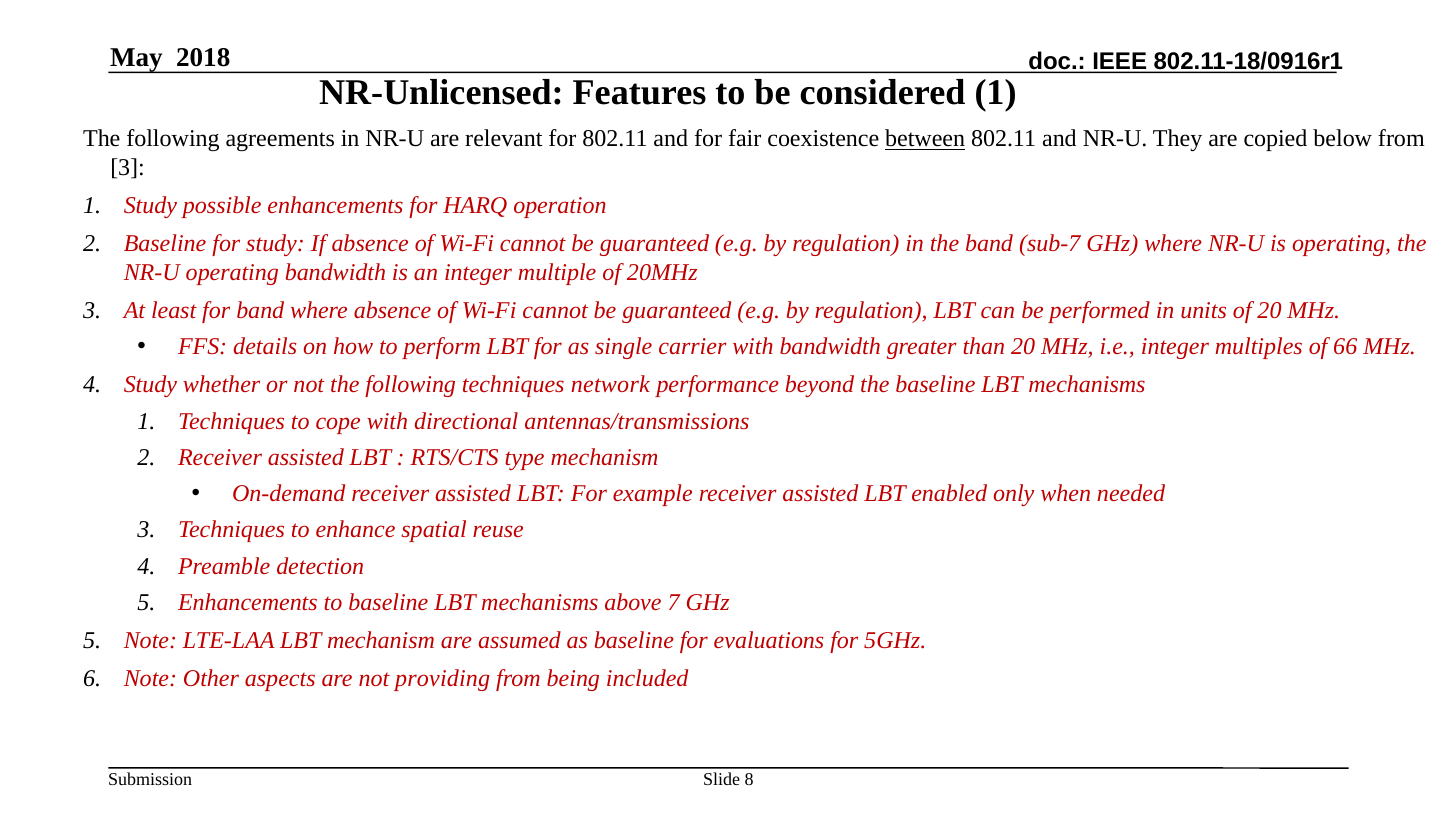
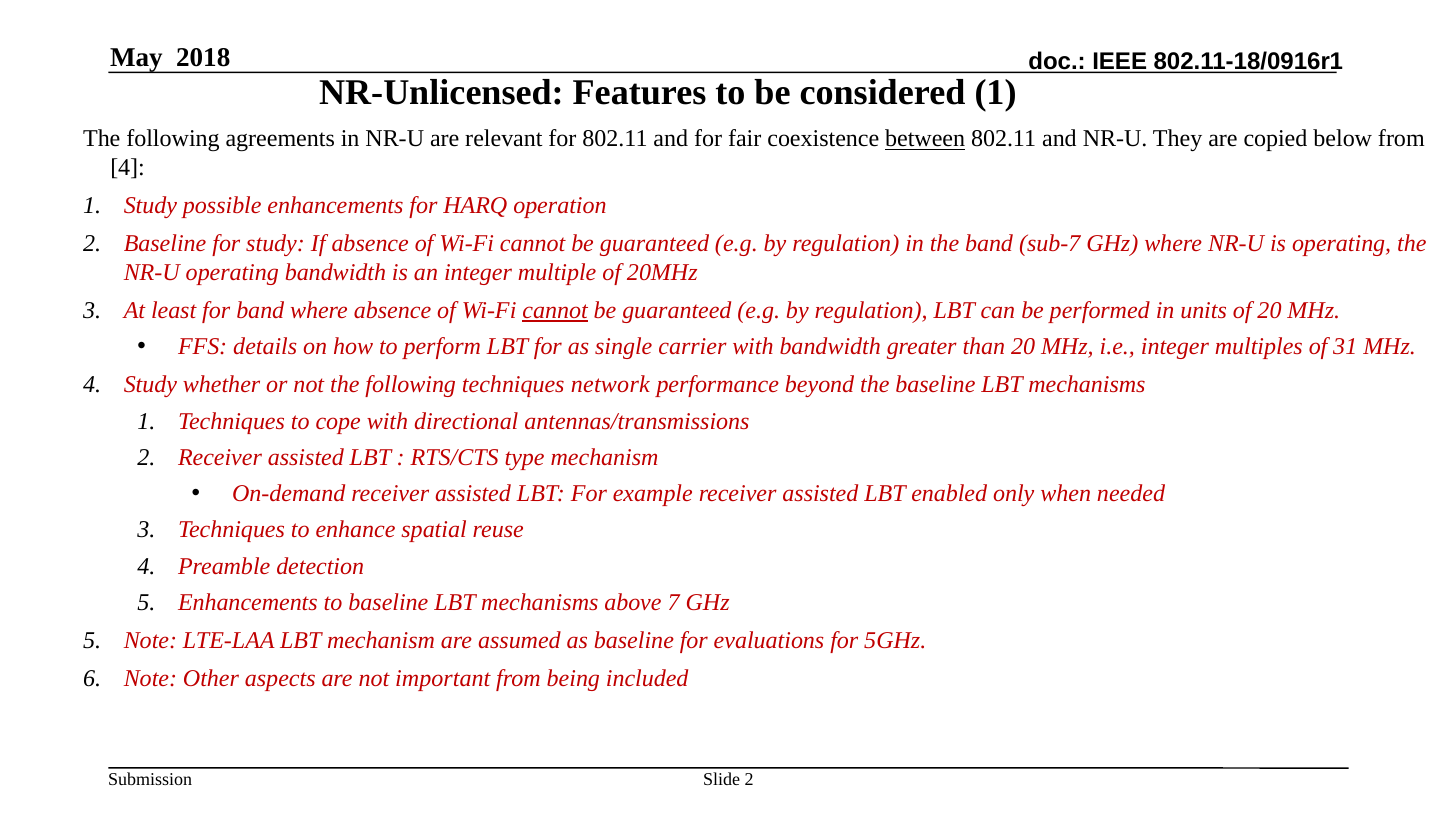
3 at (128, 168): 3 -> 4
cannot at (555, 311) underline: none -> present
66: 66 -> 31
providing: providing -> important
Slide 8: 8 -> 2
